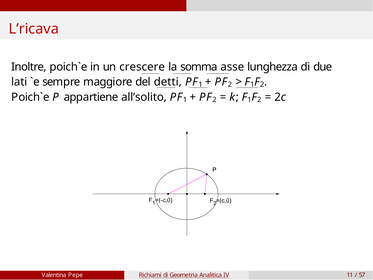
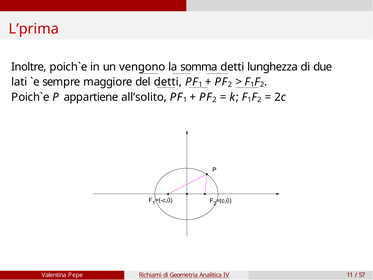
L’ricava: L’ricava -> L’prima
crescere: crescere -> vengono
somma asse: asse -> detti
